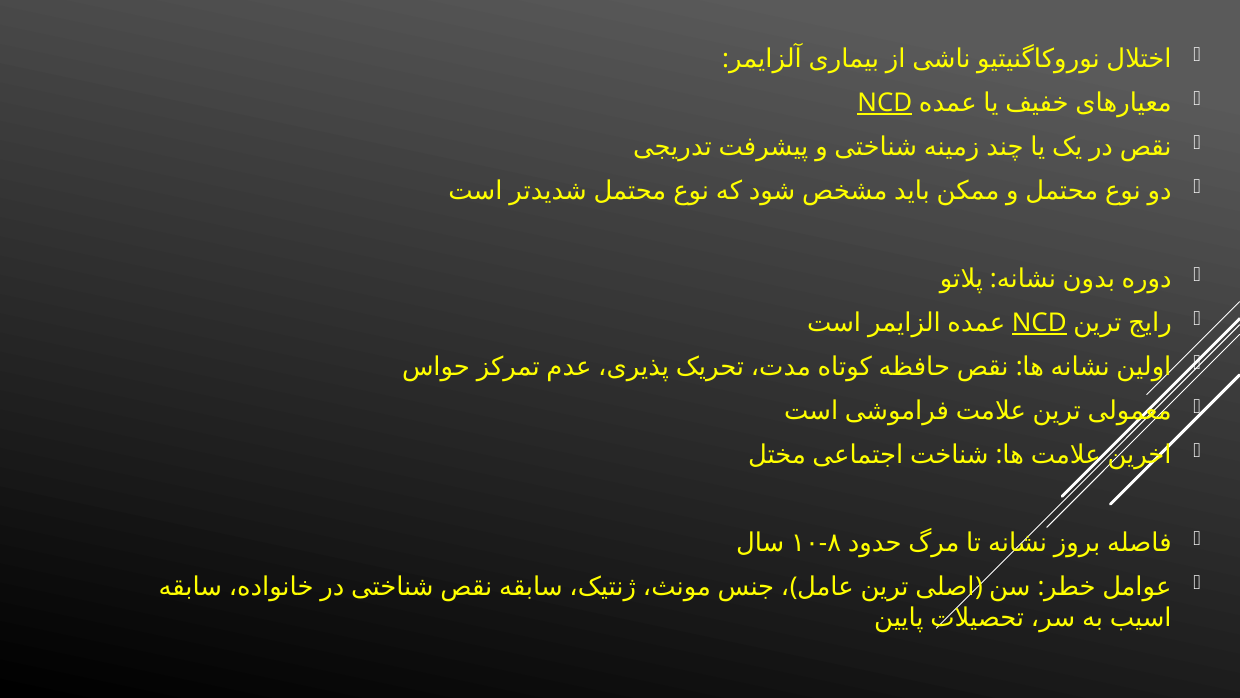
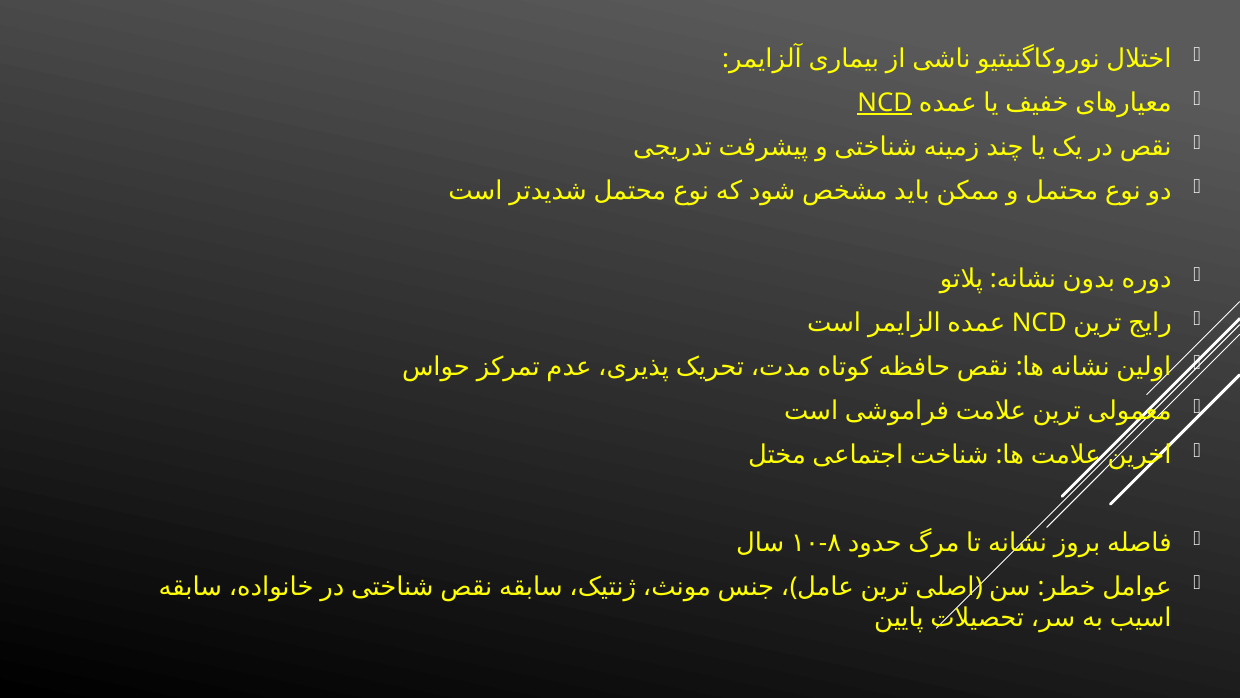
NCD at (1039, 322) underline: present -> none
